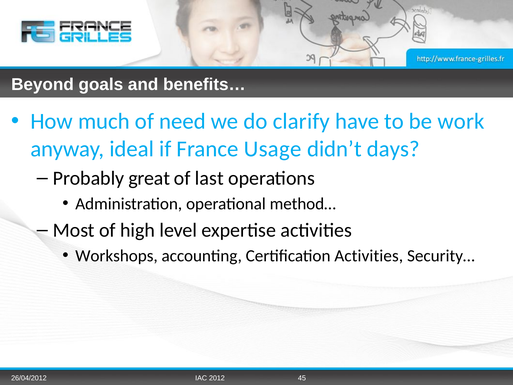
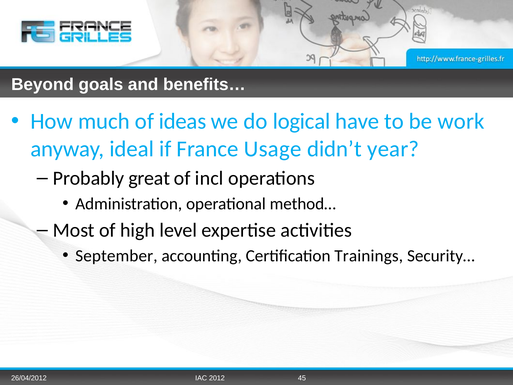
need: need -> ideas
clarify: clarify -> logical
days: days -> year
last: last -> incl
Workshops: Workshops -> September
Certification Activities: Activities -> Trainings
